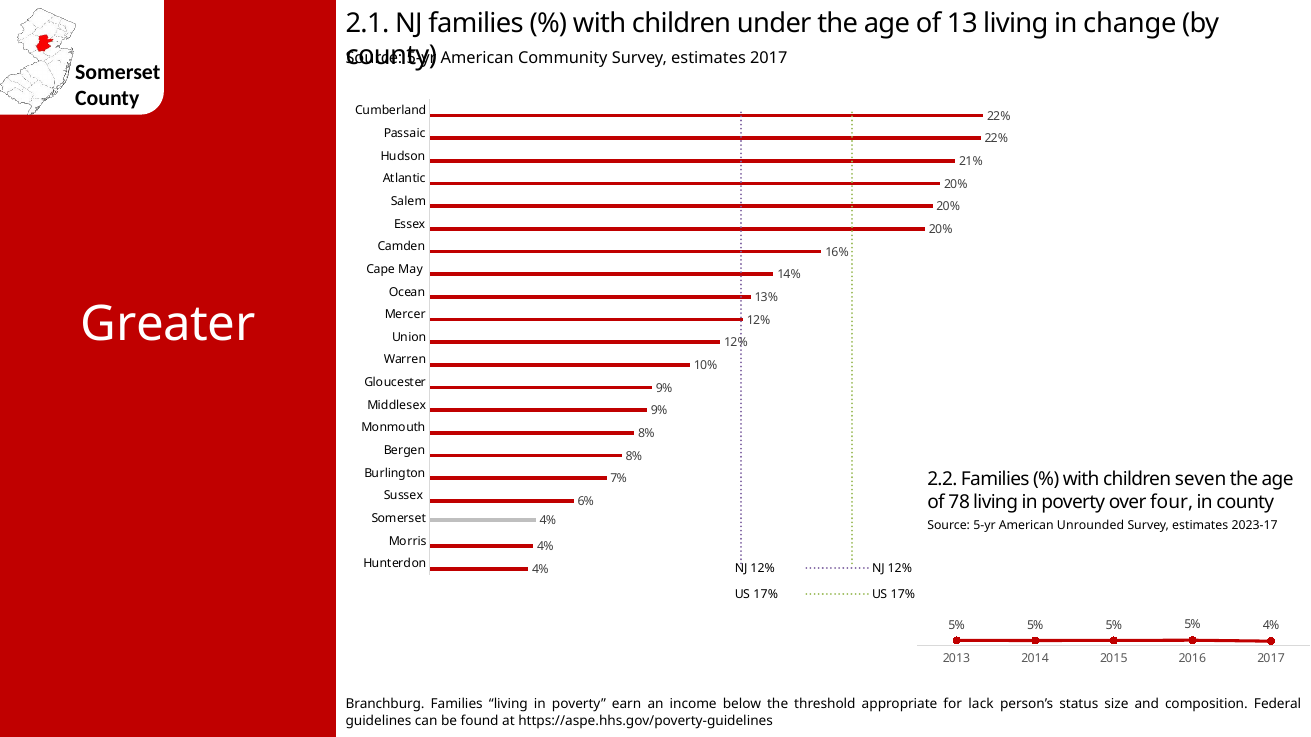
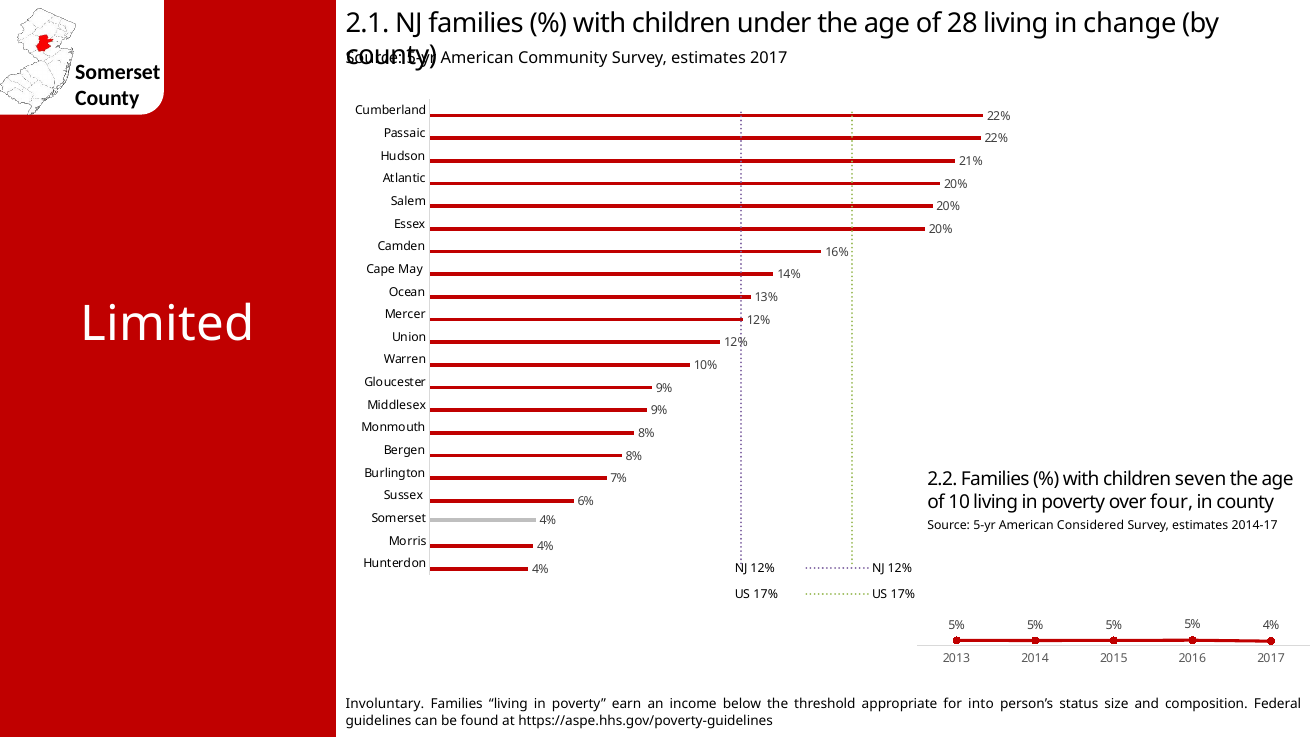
13: 13 -> 28
Greater: Greater -> Limited
78: 78 -> 10
Unrounded: Unrounded -> Considered
2023-17: 2023-17 -> 2014-17
Branchburg: Branchburg -> Involuntary
lack: lack -> into
